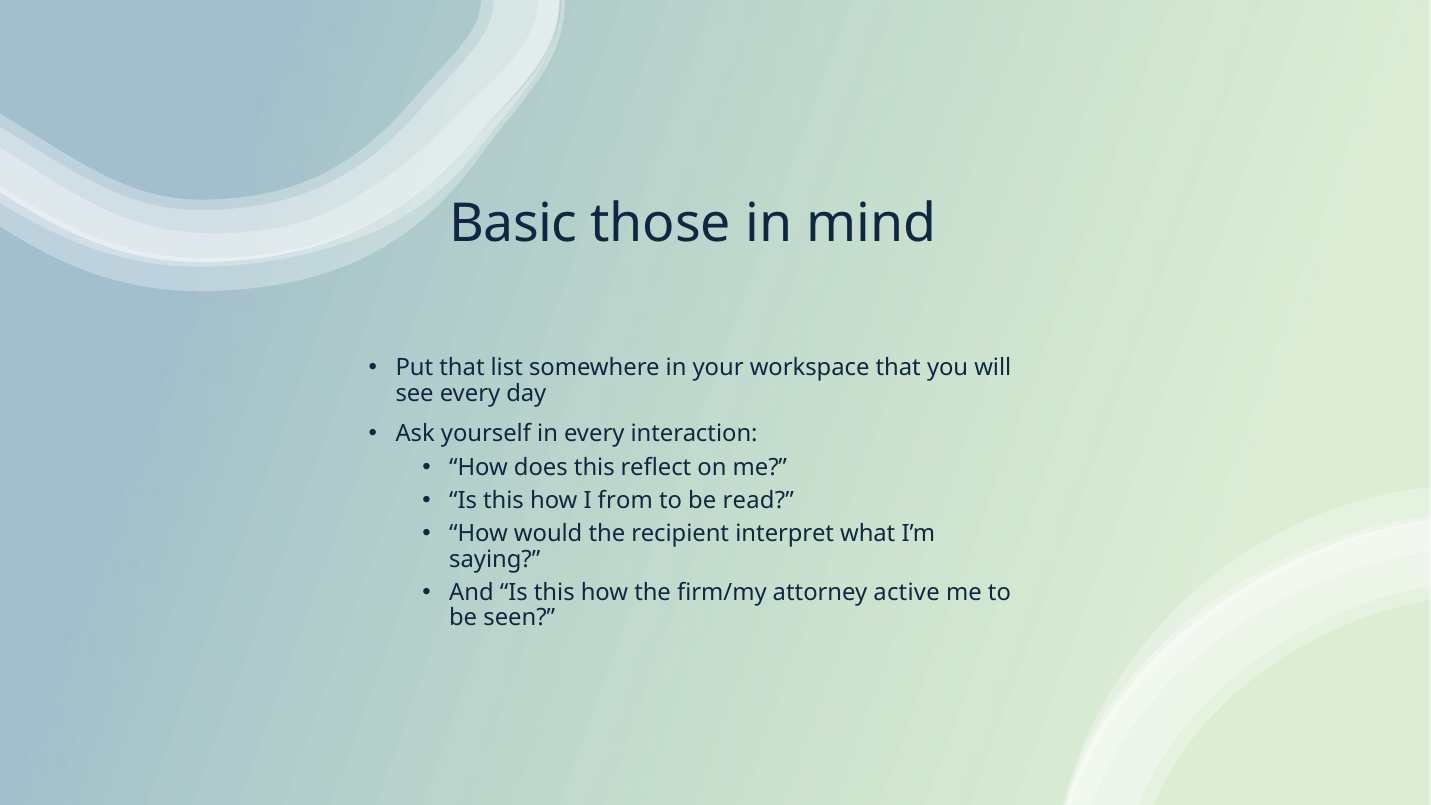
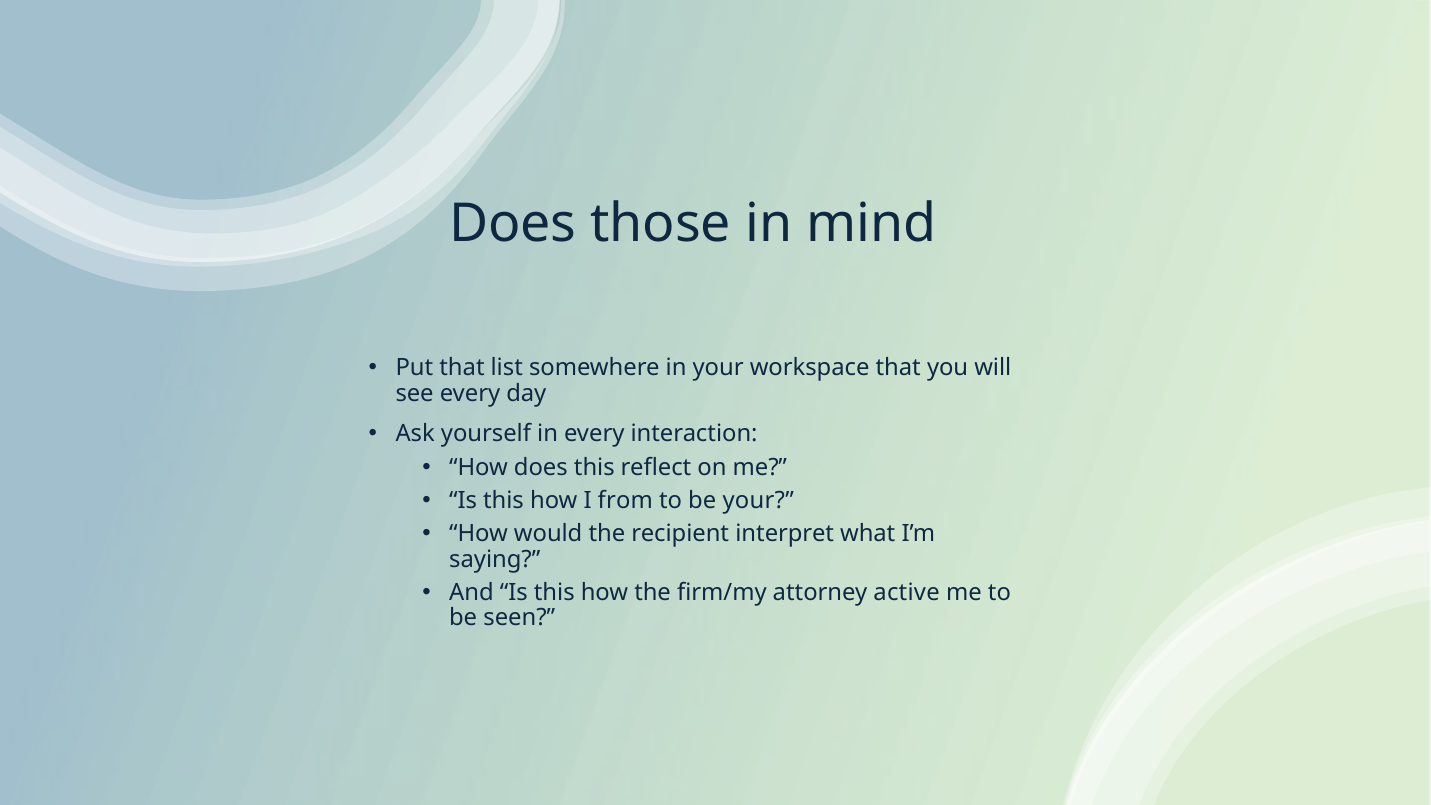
Basic at (513, 224): Basic -> Does
be read: read -> your
